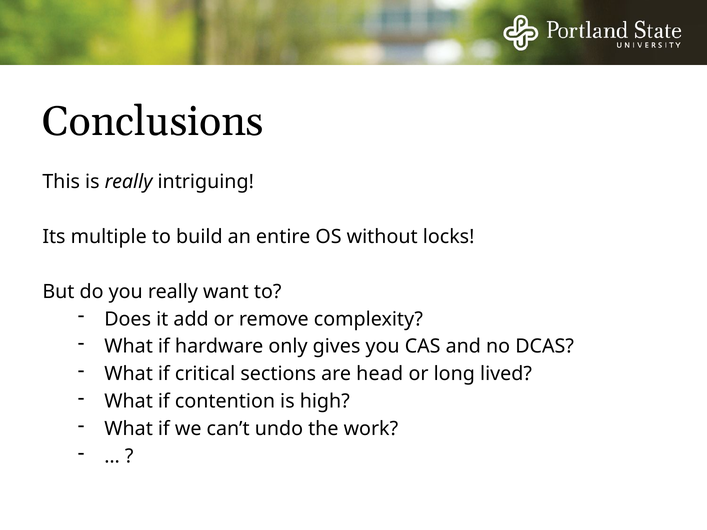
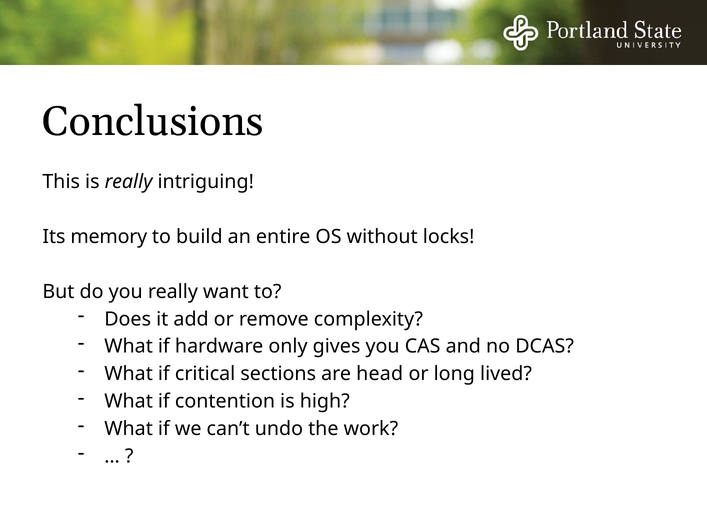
multiple: multiple -> memory
